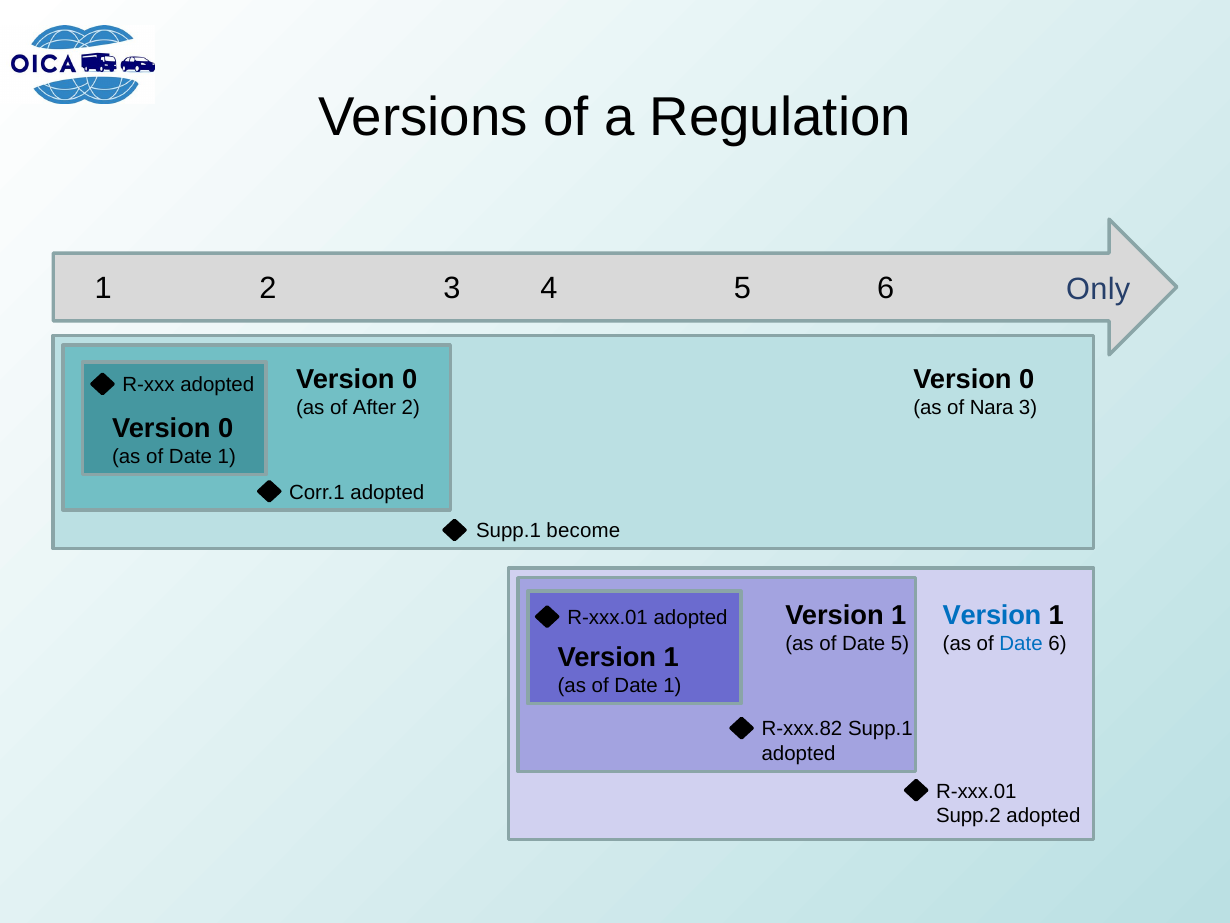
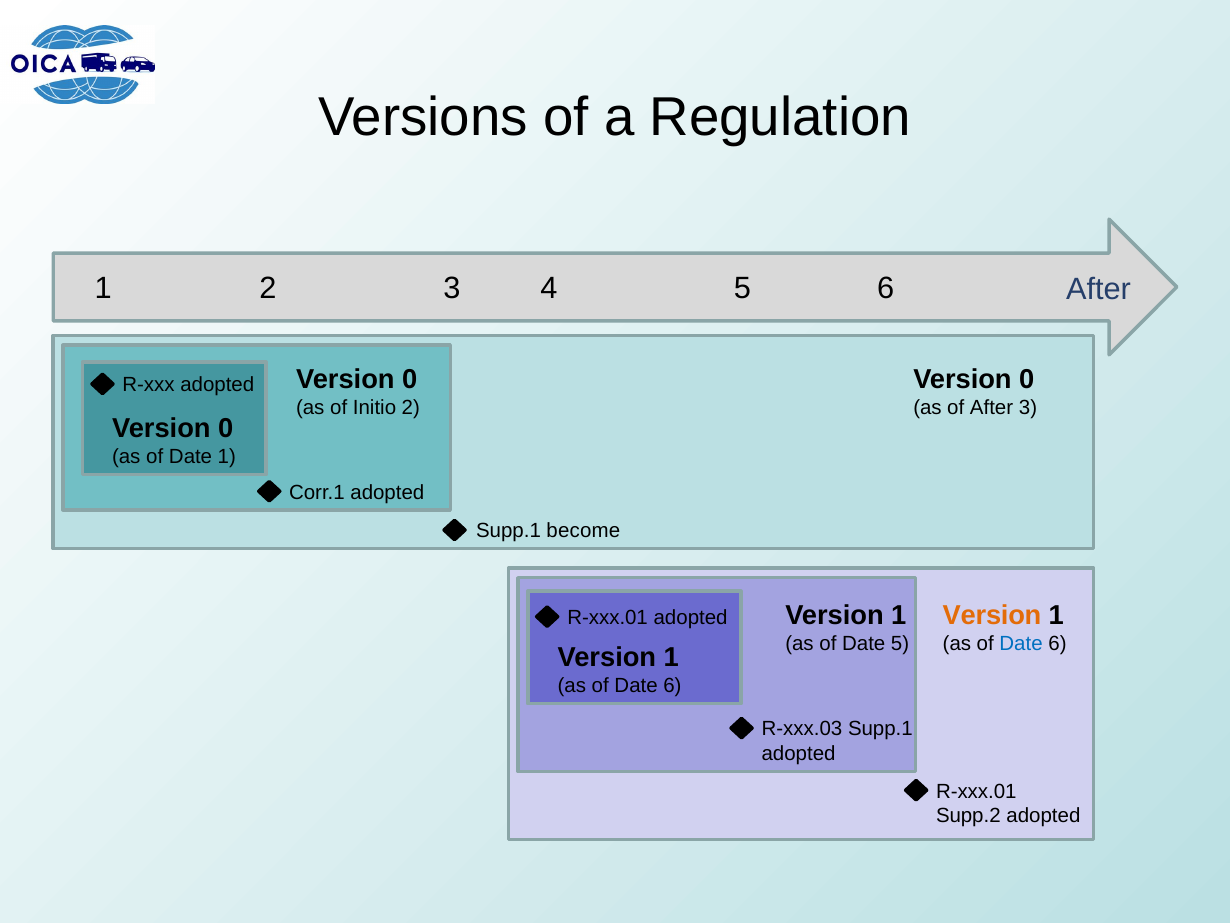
Only at (1098, 289): Only -> After
After: After -> Initio
of Nara: Nara -> After
Version at (992, 615) colour: blue -> orange
1 at (672, 686): 1 -> 6
R-xxx.82: R-xxx.82 -> R-xxx.03
